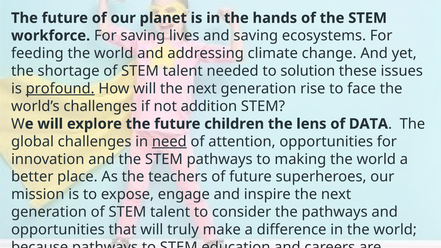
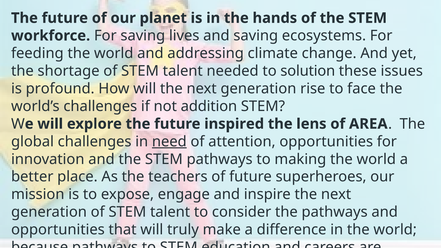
profound underline: present -> none
children: children -> inspired
DATA: DATA -> AREA
